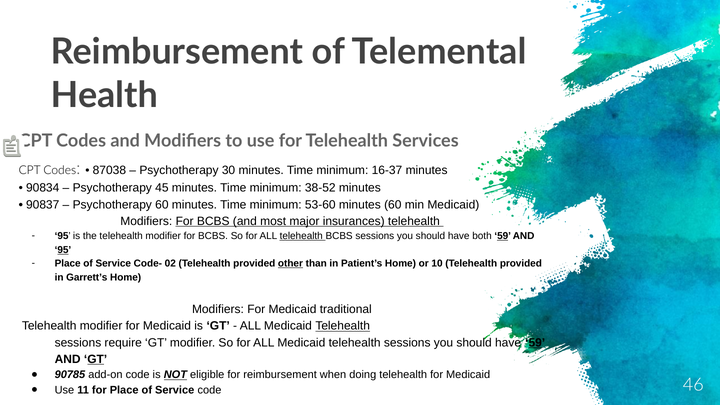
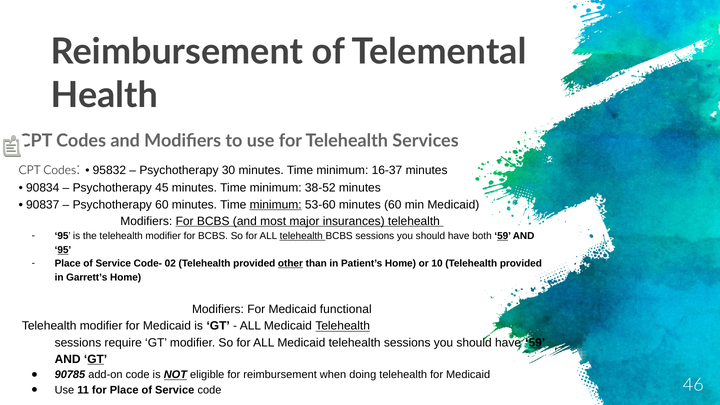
87038: 87038 -> 95832
minimum at (276, 205) underline: none -> present
traditional: traditional -> functional
